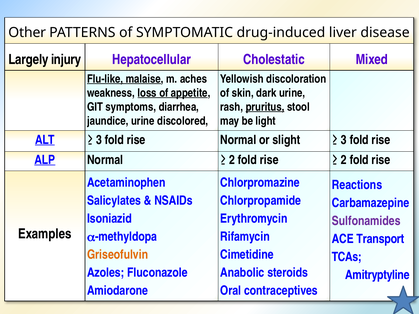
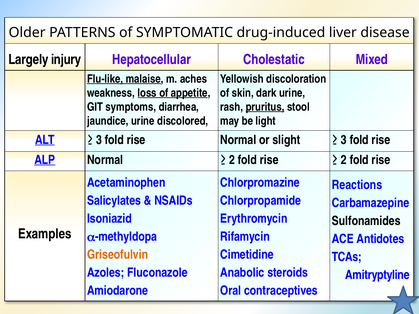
Other: Other -> Older
Sulfonamides colour: purple -> black
Transport: Transport -> Antidotes
